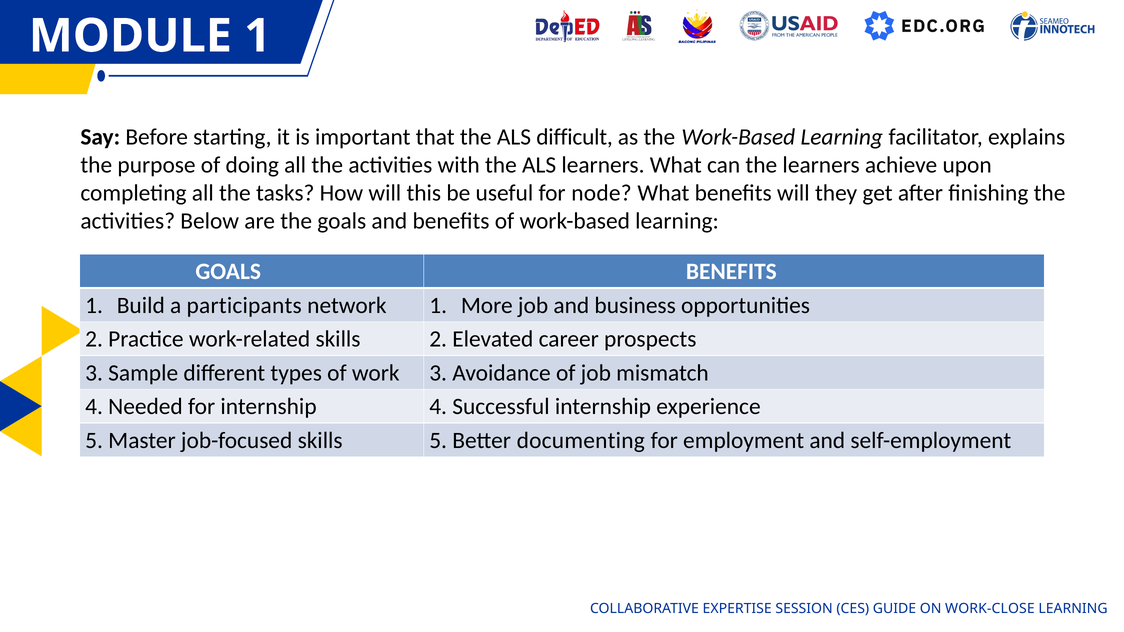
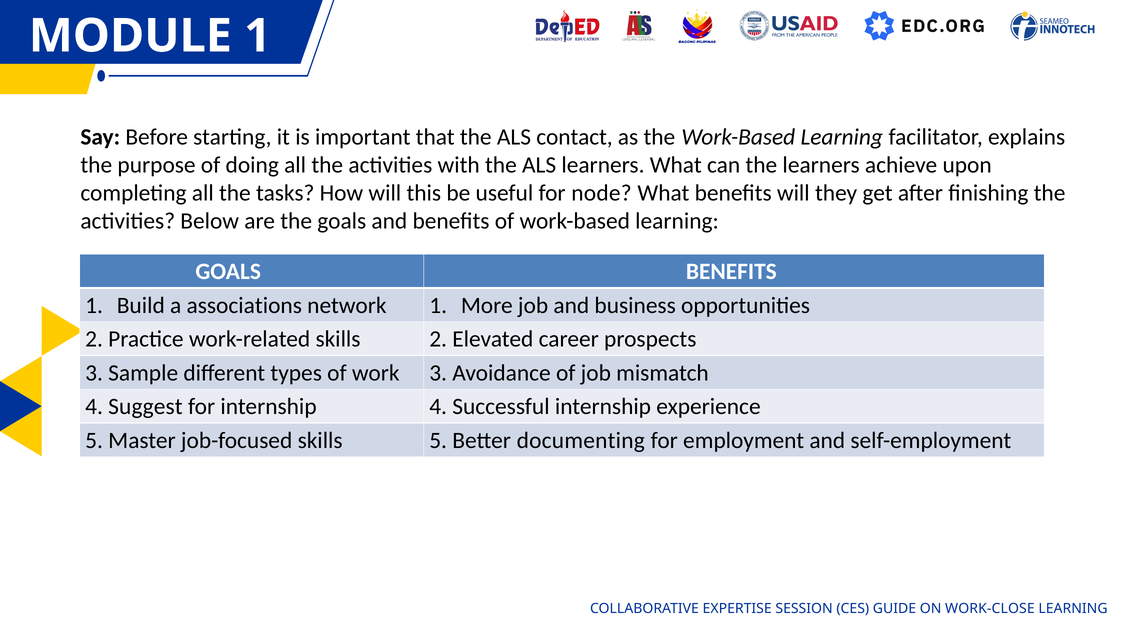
difficult: difficult -> contact
participants: participants -> associations
Needed: Needed -> Suggest
